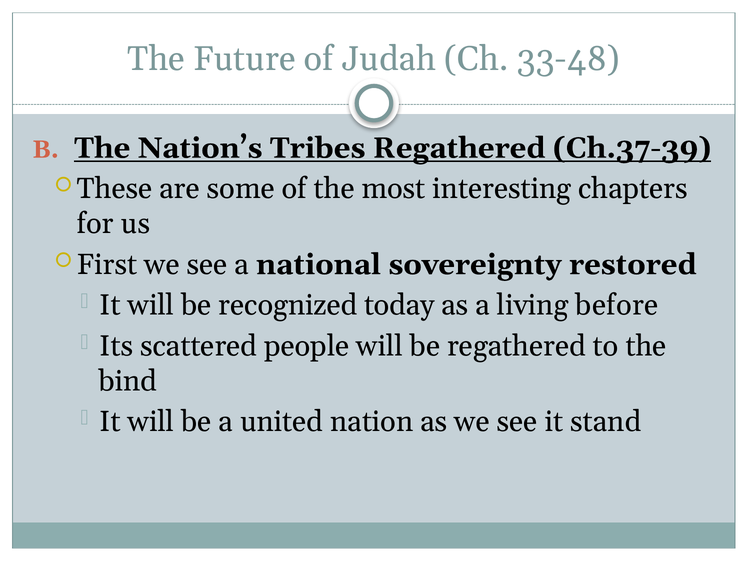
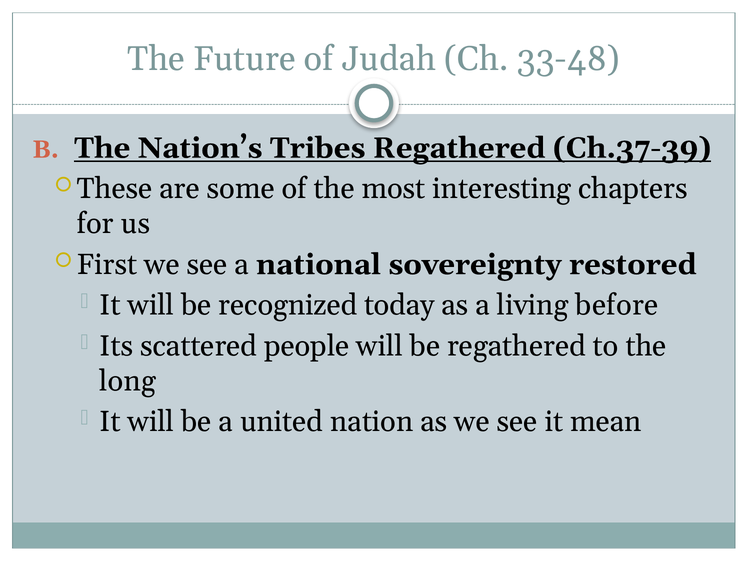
bind: bind -> long
stand: stand -> mean
